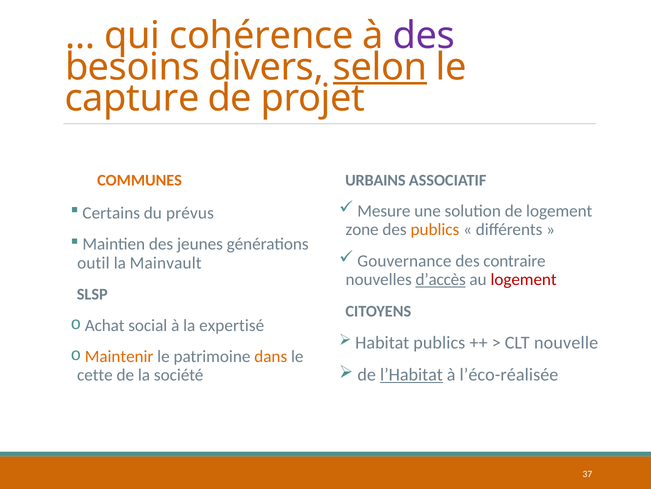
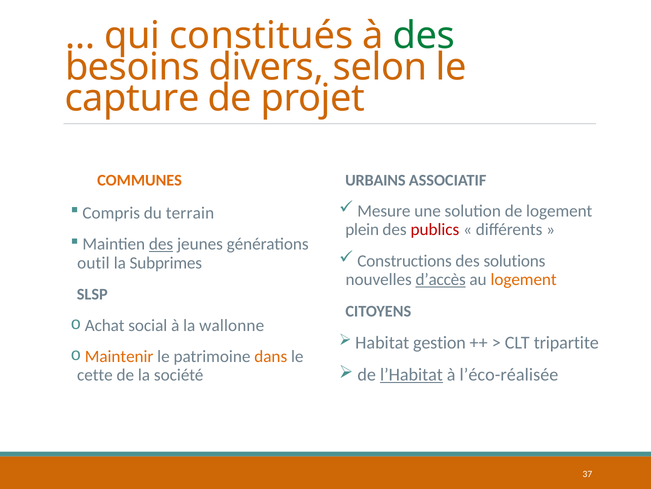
cohérence: cohérence -> constitués
des at (424, 36) colour: purple -> green
selon underline: present -> none
Certains: Certains -> Compris
prévus: prévus -> terrain
zone: zone -> plein
publics at (435, 229) colour: orange -> red
des at (161, 244) underline: none -> present
Gouvernance: Gouvernance -> Constructions
contraire: contraire -> solutions
Mainvault: Mainvault -> Subprimes
logement at (524, 279) colour: red -> orange
expertisé: expertisé -> wallonne
Habitat publics: publics -> gestion
nouvelle: nouvelle -> tripartite
